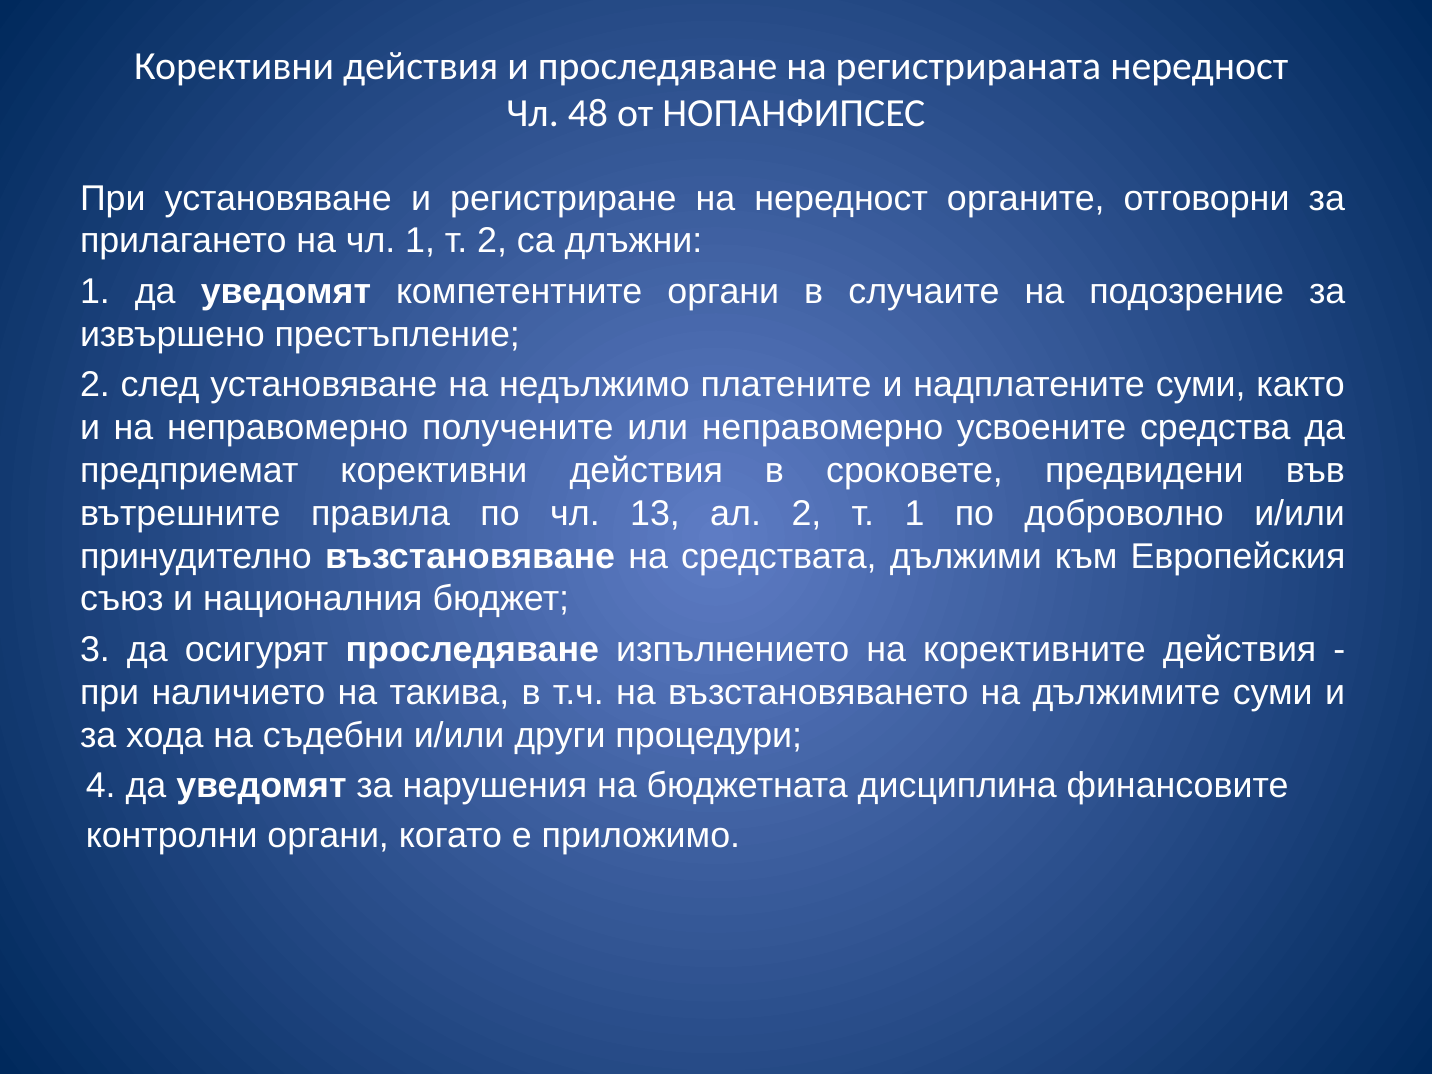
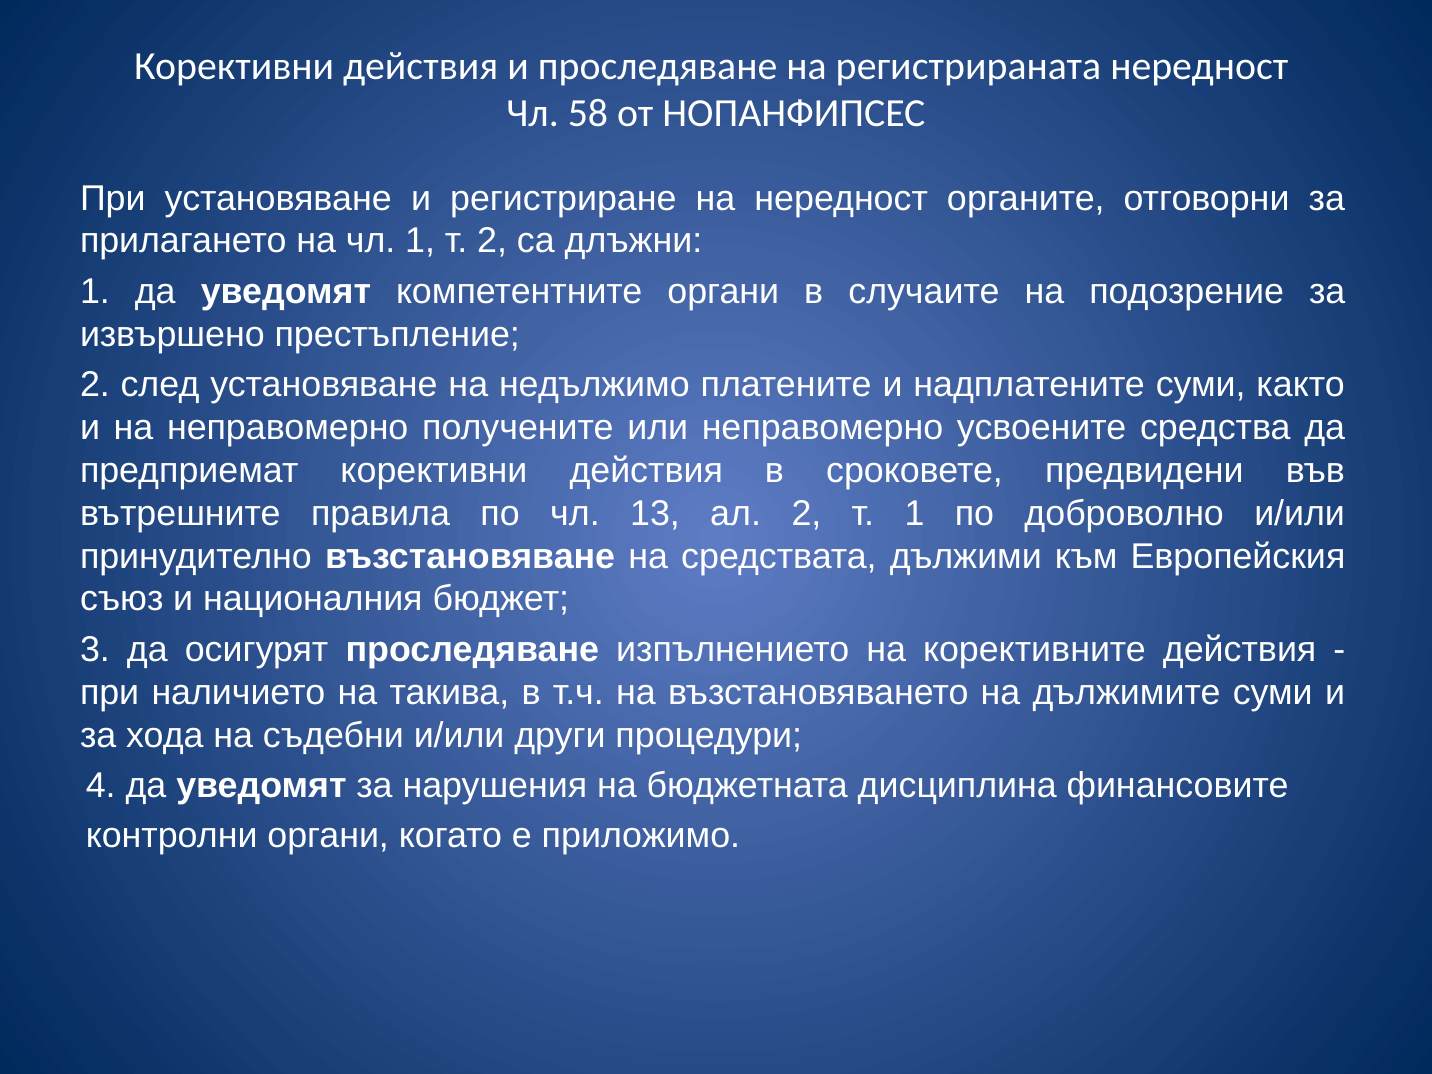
48: 48 -> 58
